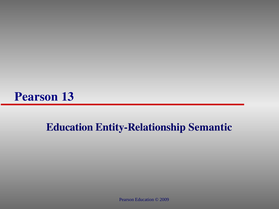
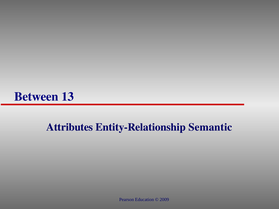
Pearson at (36, 97): Pearson -> Between
Education at (70, 127): Education -> Attributes
